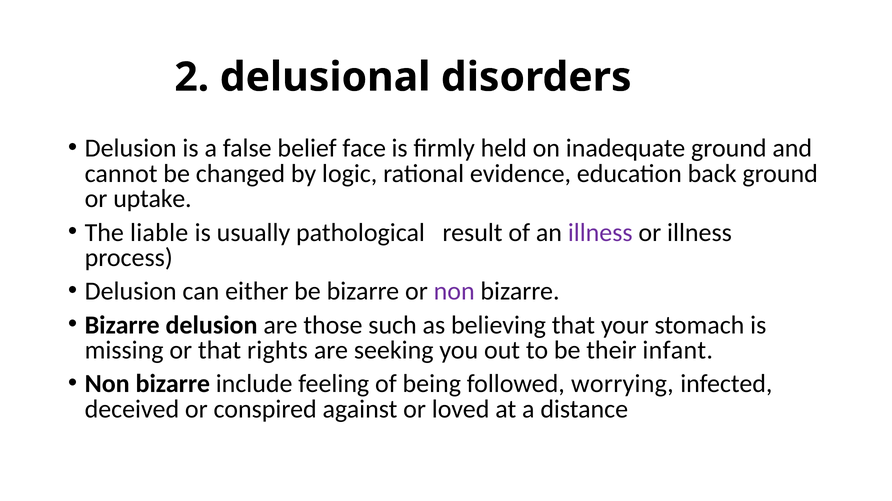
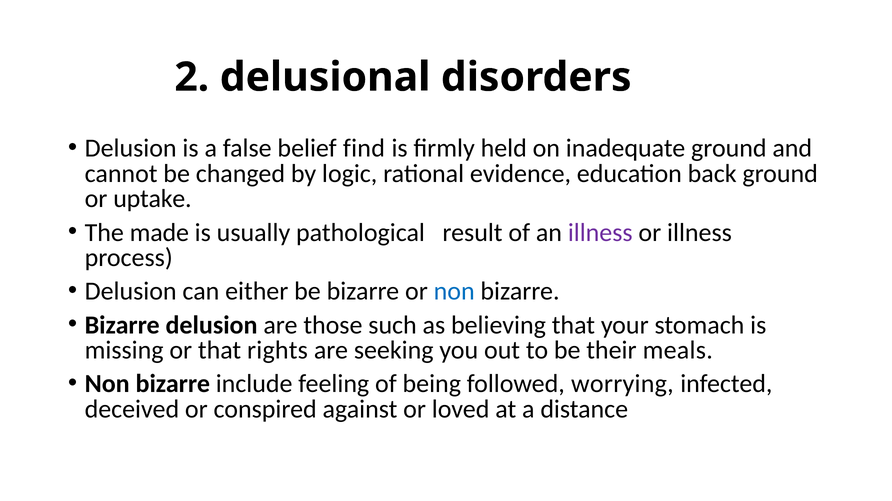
face: face -> find
liable: liable -> made
non at (454, 292) colour: purple -> blue
infant: infant -> meals
